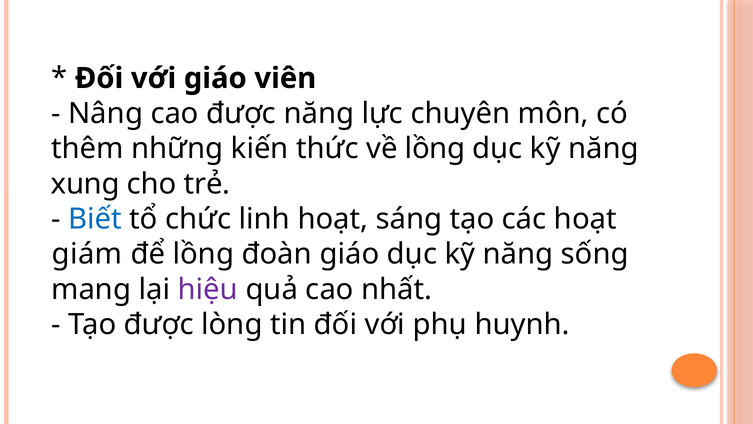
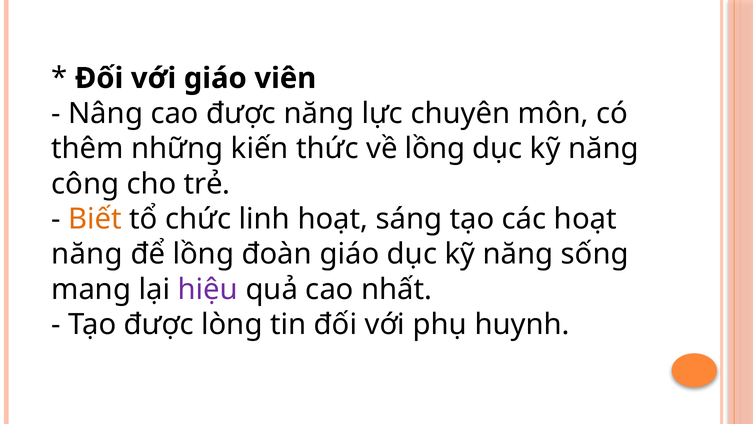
xung: xung -> công
Biết colour: blue -> orange
giám at (87, 254): giám -> năng
